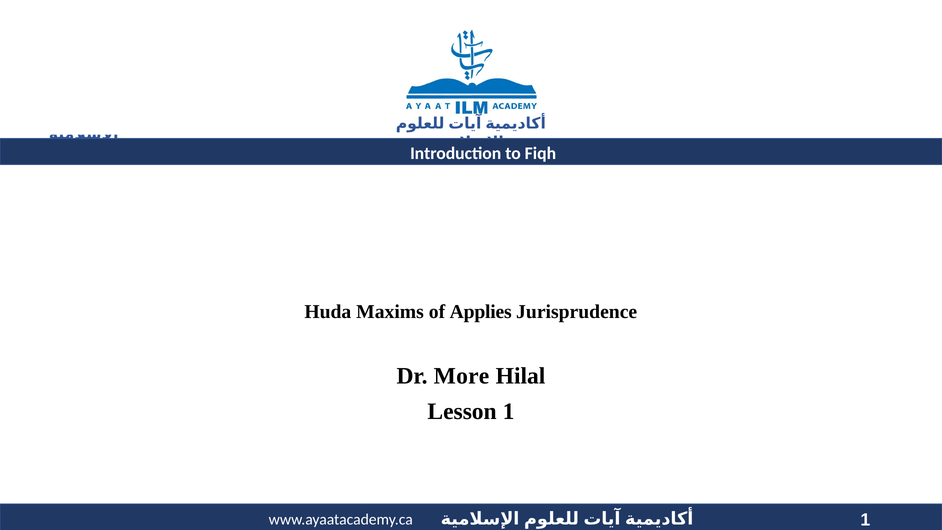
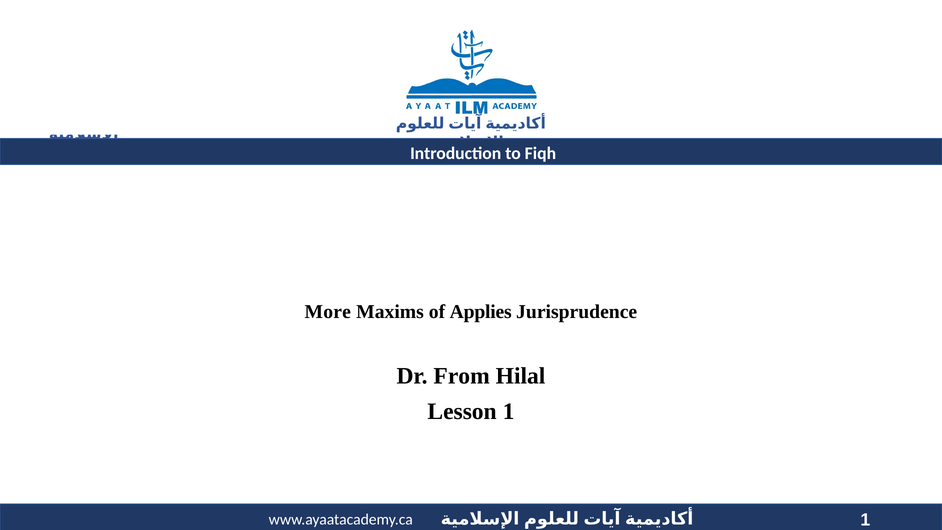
Huda: Huda -> More
More: More -> From
